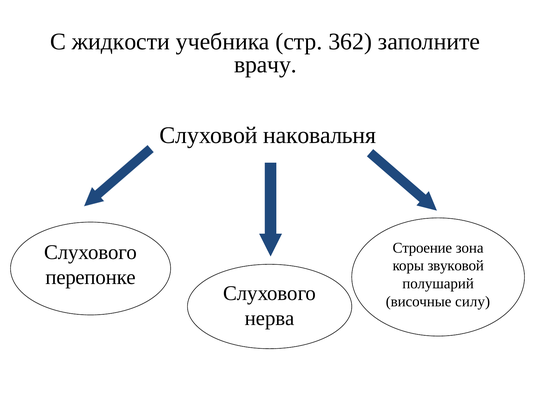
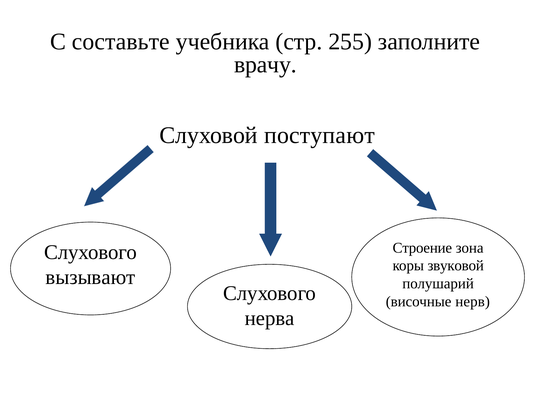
жидкости: жидкости -> составьте
362: 362 -> 255
наковальня: наковальня -> поступают
перепонке: перепонке -> вызывают
силу: силу -> нерв
